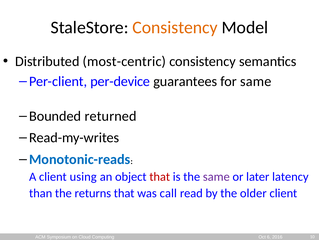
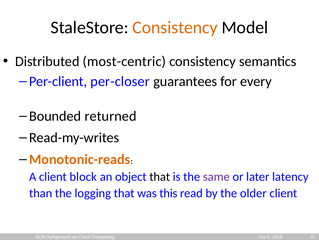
per-device: per-device -> per-closer
for same: same -> every
Monotonic-reads colour: blue -> orange
using: using -> block
that at (160, 176) colour: red -> black
returns: returns -> logging
call: call -> this
